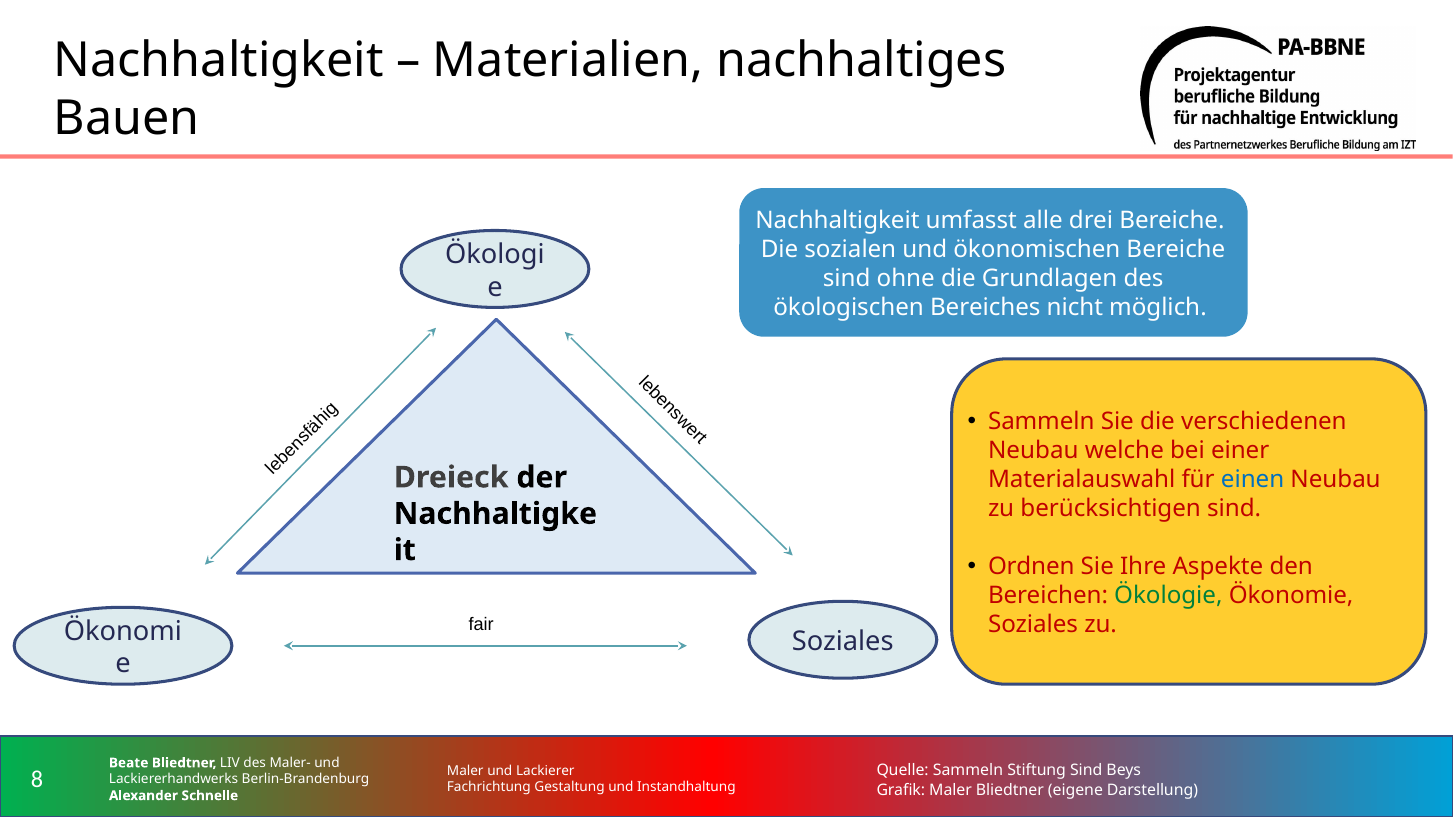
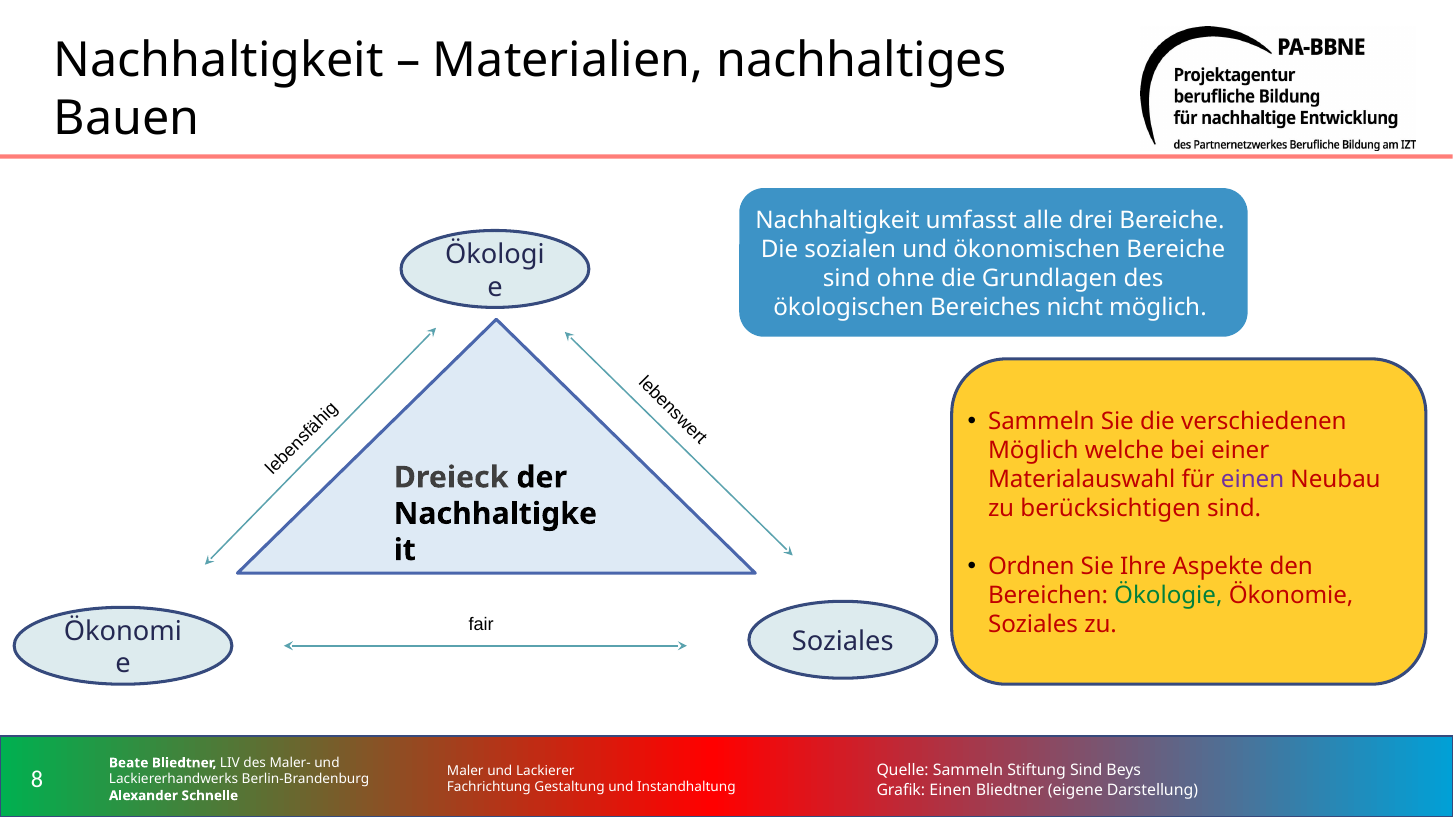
Neubau at (1033, 451): Neubau -> Möglich
einen at (1253, 480) colour: blue -> purple
Grafik Maler: Maler -> Einen
